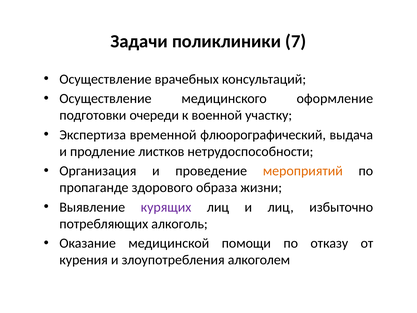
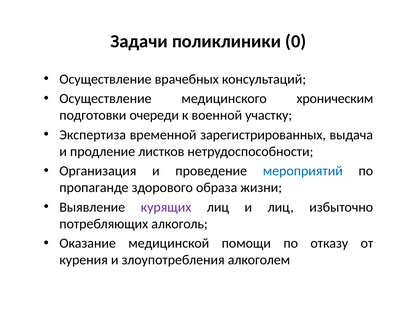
7: 7 -> 0
оформление: оформление -> хроническим
флюорографический: флюорографический -> зарегистрированных
мероприятий colour: orange -> blue
